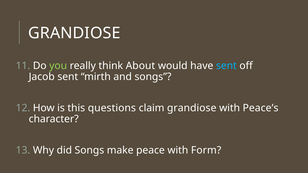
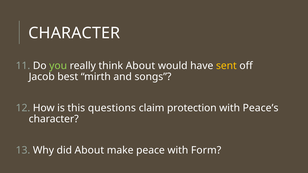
GRANDIOSE at (74, 33): GRANDIOSE -> CHARACTER
sent at (226, 66) colour: light blue -> yellow
Jacob sent: sent -> best
claim grandiose: grandiose -> protection
did Songs: Songs -> About
